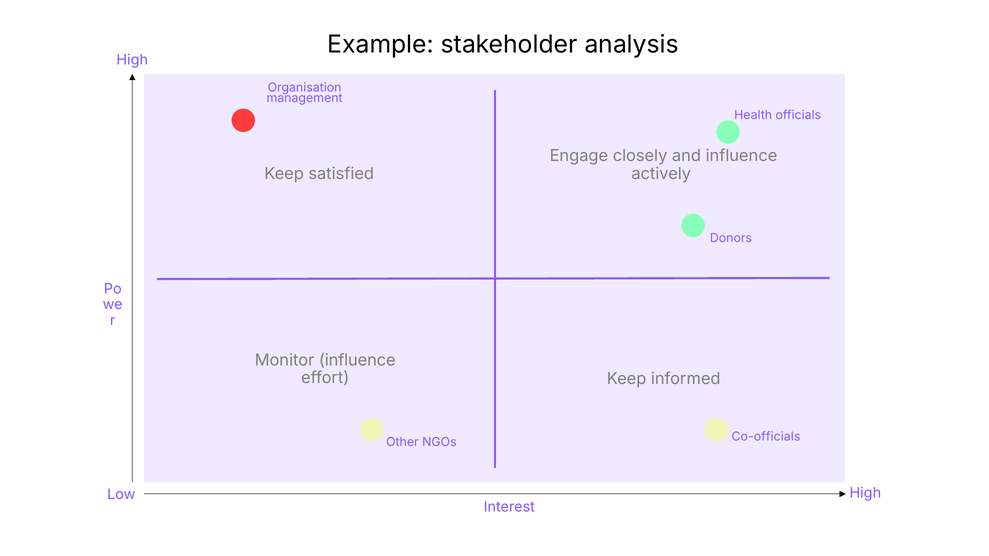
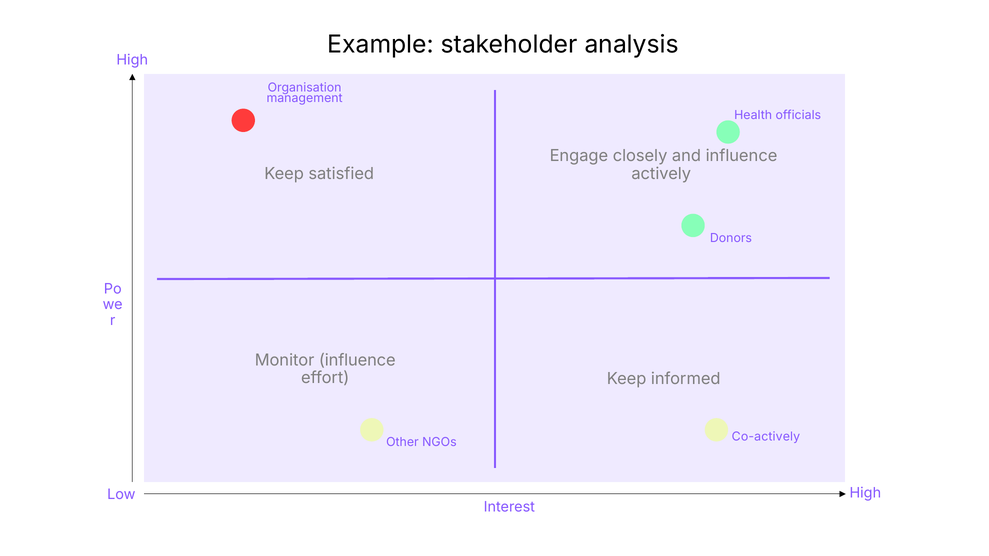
Co-officials: Co-officials -> Co-actively
